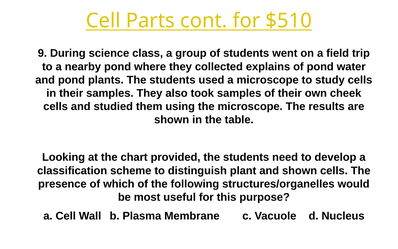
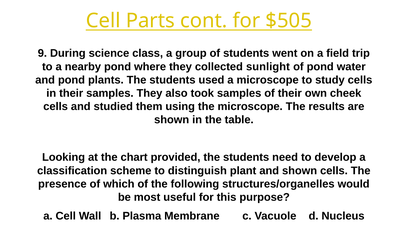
$510: $510 -> $505
explains: explains -> sunlight
